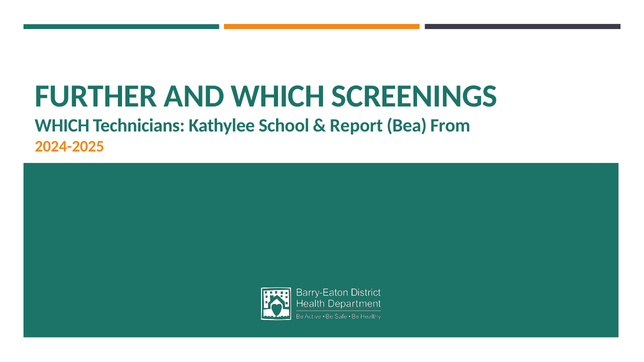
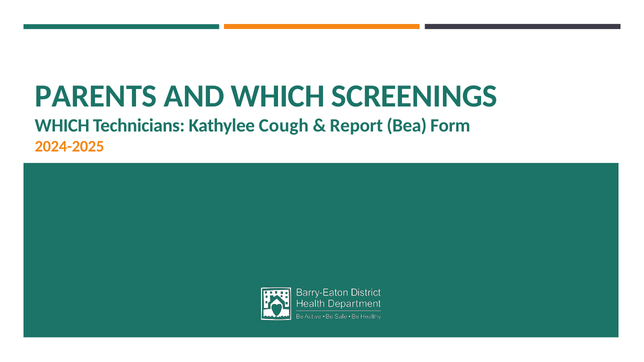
FURTHER: FURTHER -> PARENTS
School: School -> Cough
From: From -> Form
